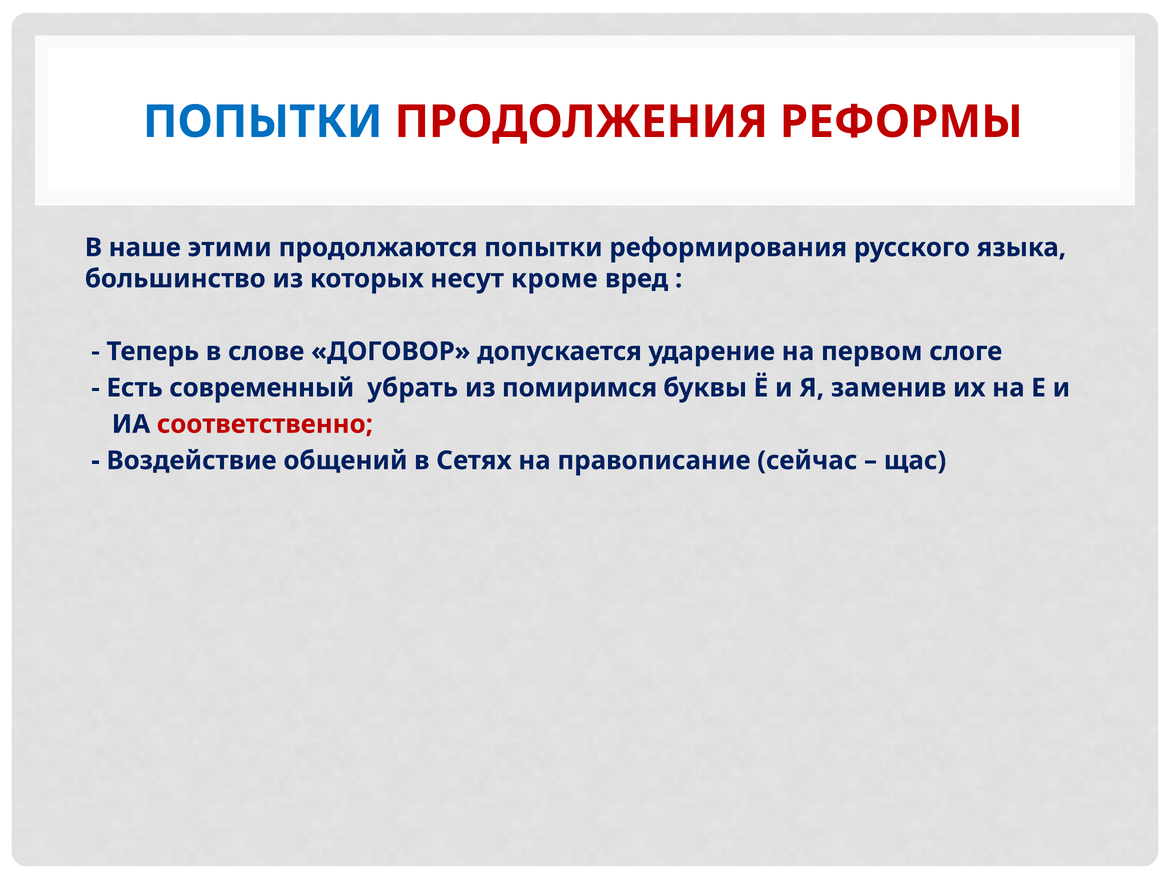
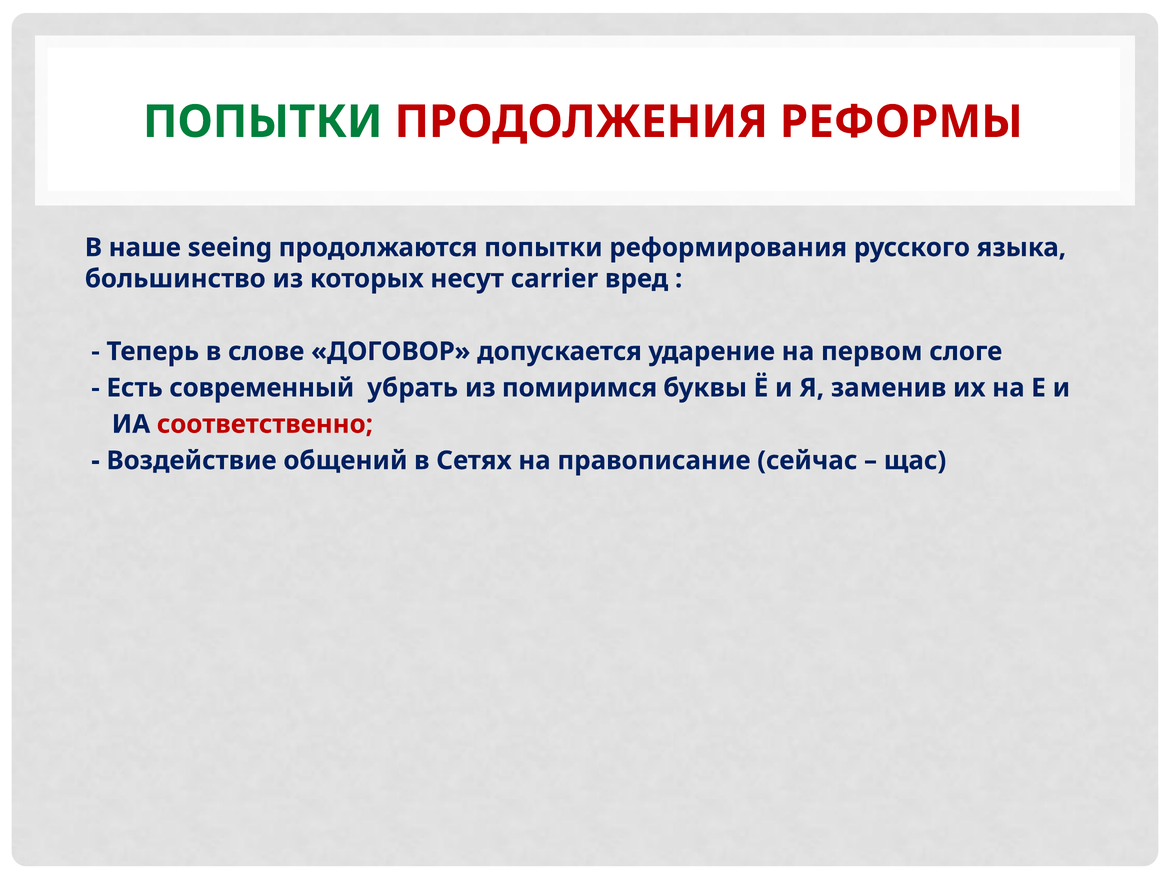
ПОПЫТКИ at (263, 122) colour: blue -> green
этими: этими -> seeing
кроме: кроме -> carrier
